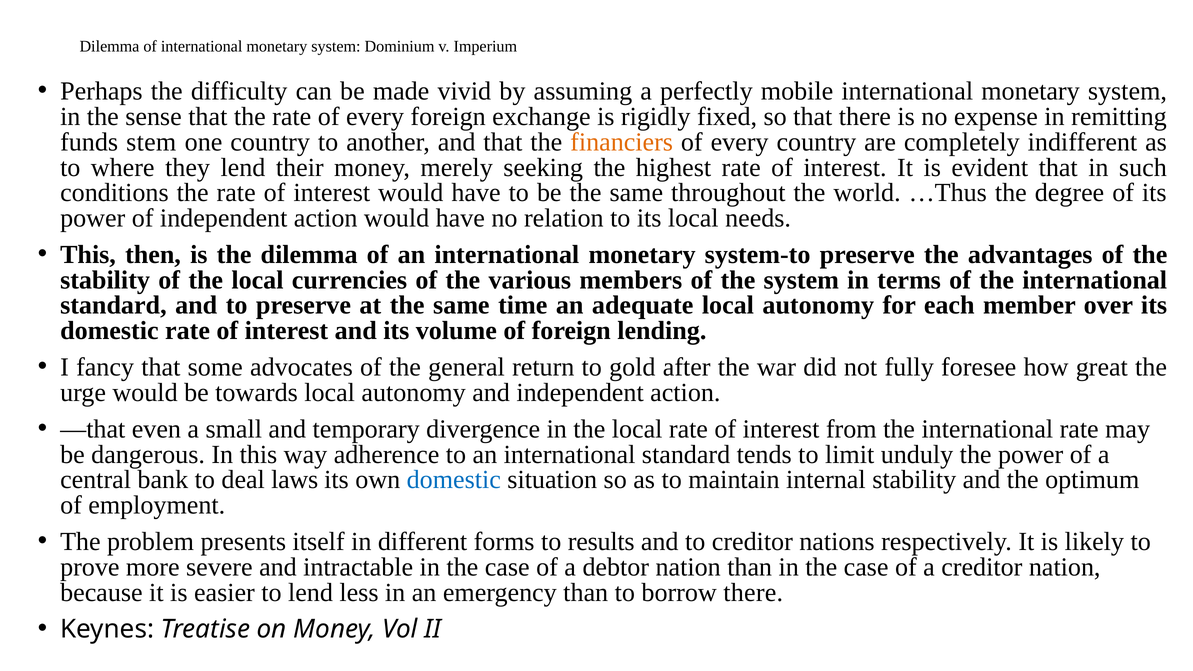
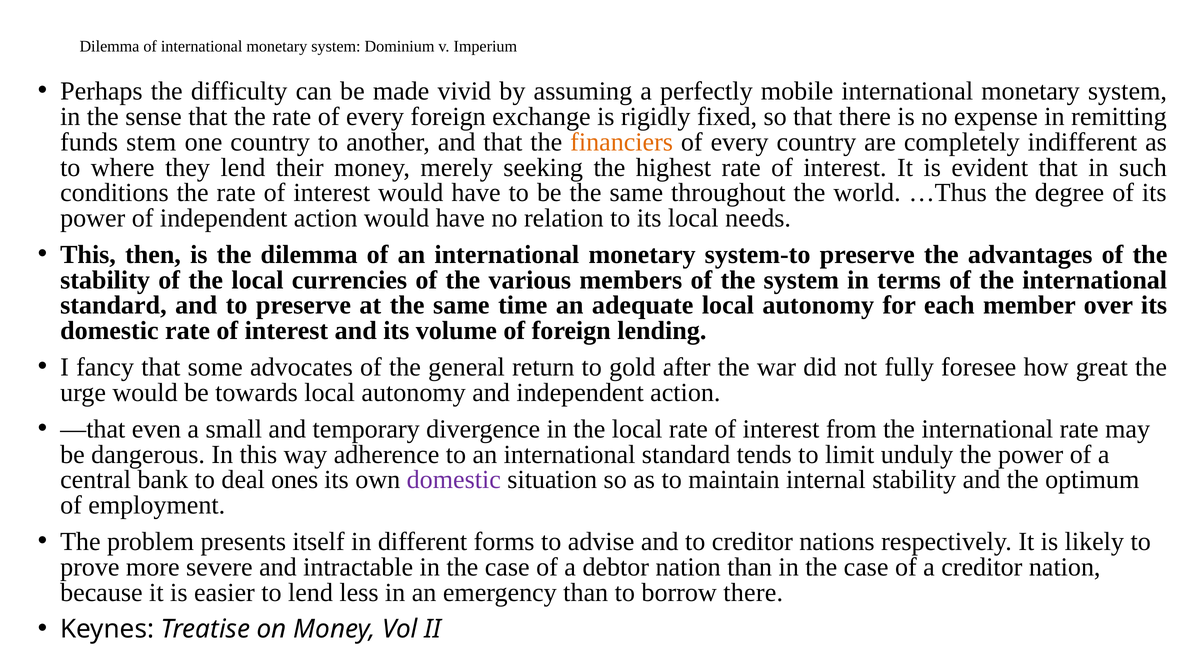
laws: laws -> ones
domestic at (454, 480) colour: blue -> purple
results: results -> advise
